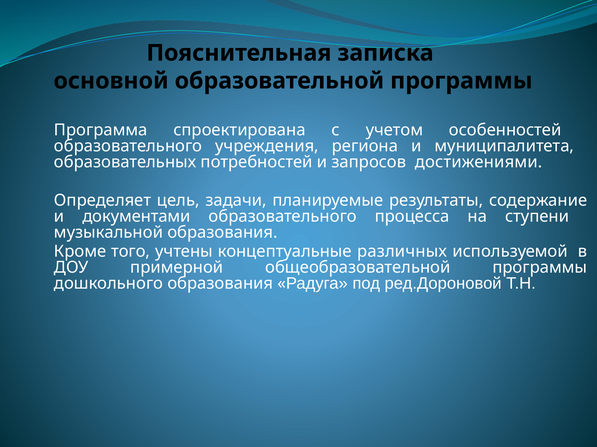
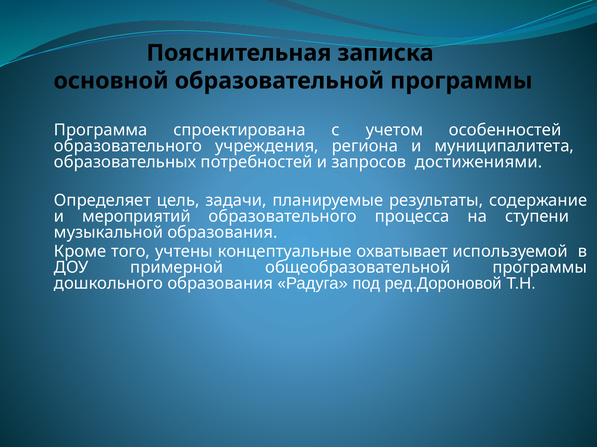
документами: документами -> мероприятий
различных: различных -> охватывает
